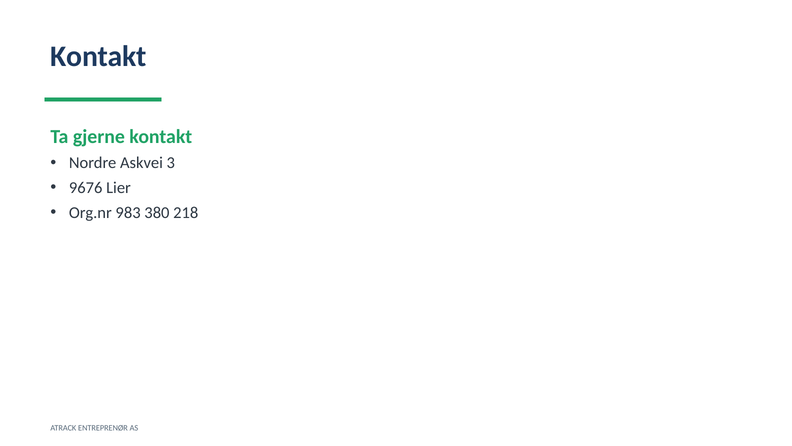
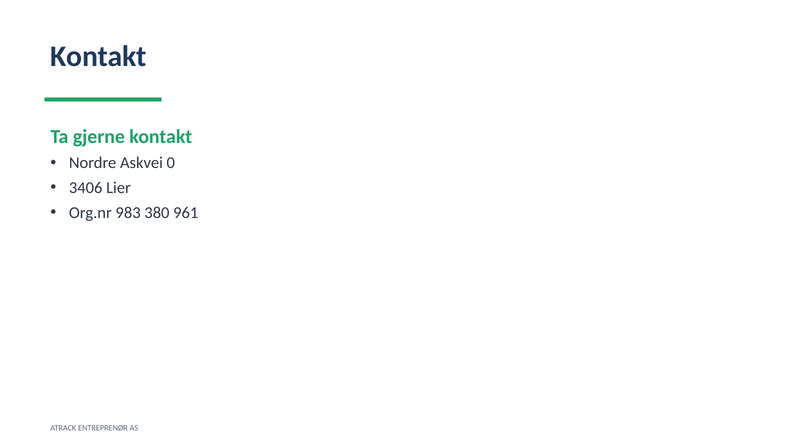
3: 3 -> 0
9676: 9676 -> 3406
218: 218 -> 961
